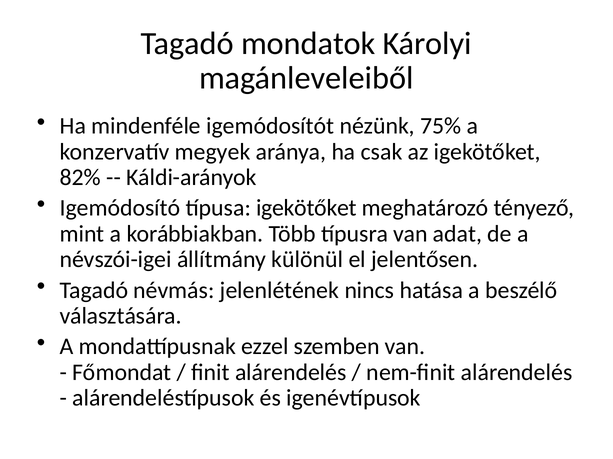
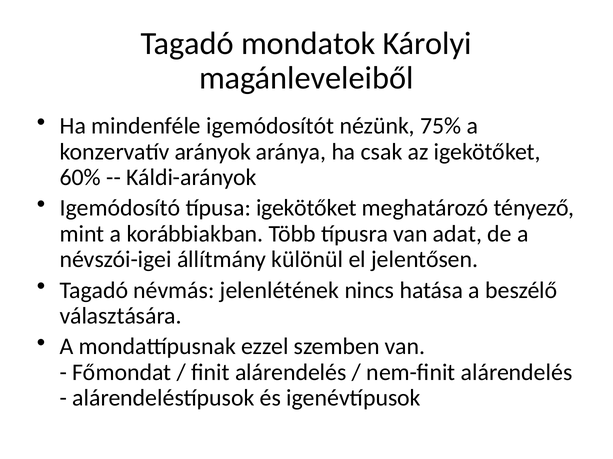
megyek: megyek -> arányok
82%: 82% -> 60%
